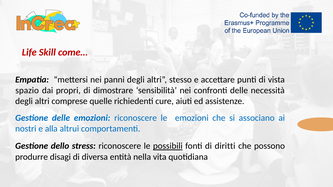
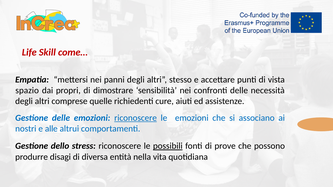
riconoscere at (136, 118) underline: none -> present
alla: alla -> alle
diritti: diritti -> prove
